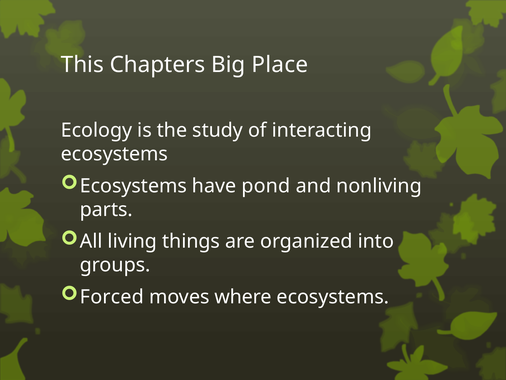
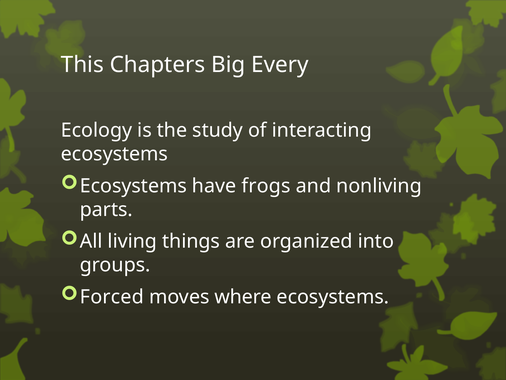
Place: Place -> Every
pond: pond -> frogs
